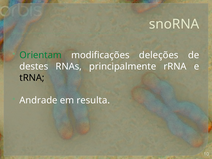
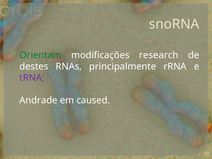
deleções: deleções -> research
tRNA colour: black -> purple
resulta: resulta -> caused
